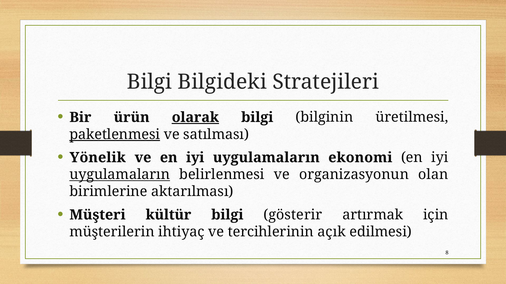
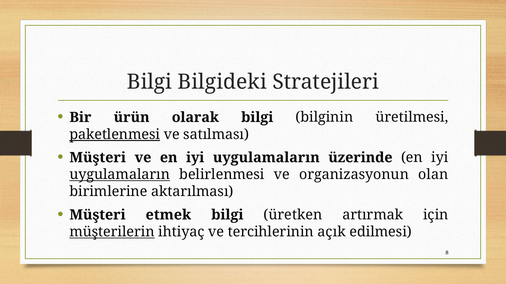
olarak underline: present -> none
Yönelik at (98, 158): Yönelik -> Müşteri
ekonomi: ekonomi -> üzerinde
kültür: kültür -> etmek
gösterir: gösterir -> üretken
müşterilerin underline: none -> present
